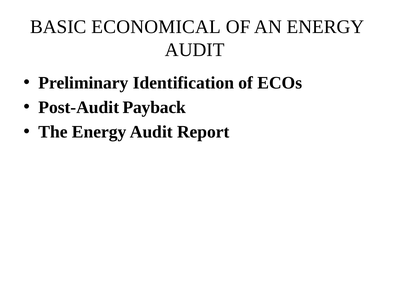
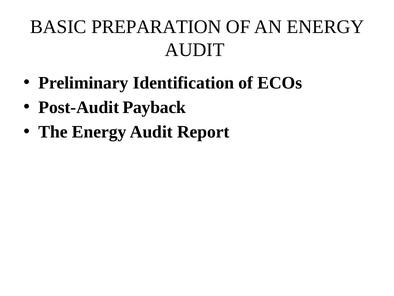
ECONOMICAL: ECONOMICAL -> PREPARATION
